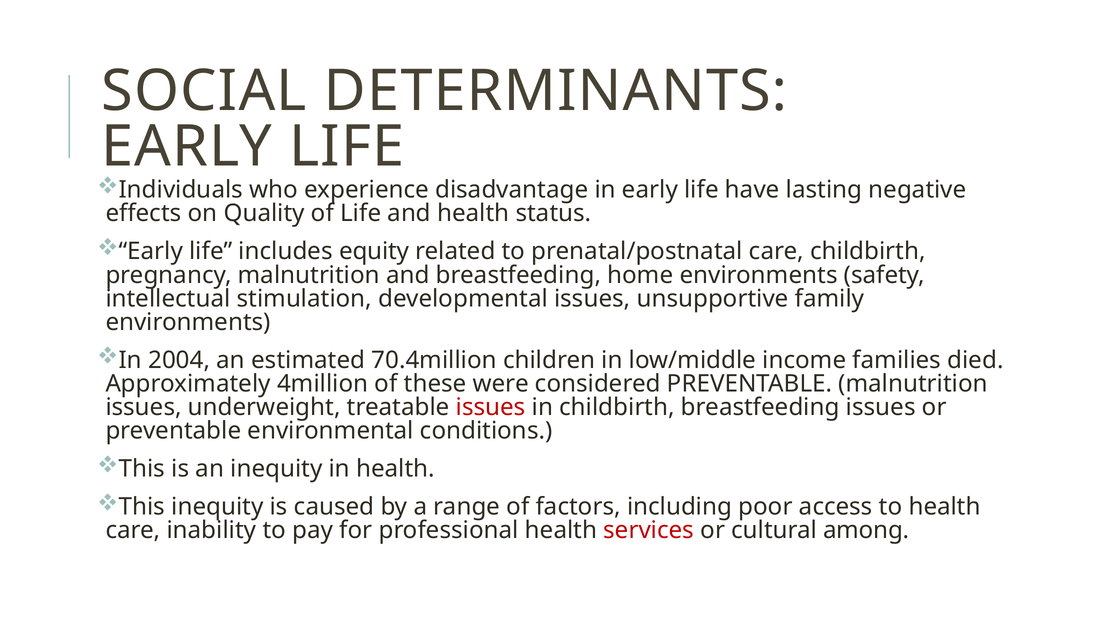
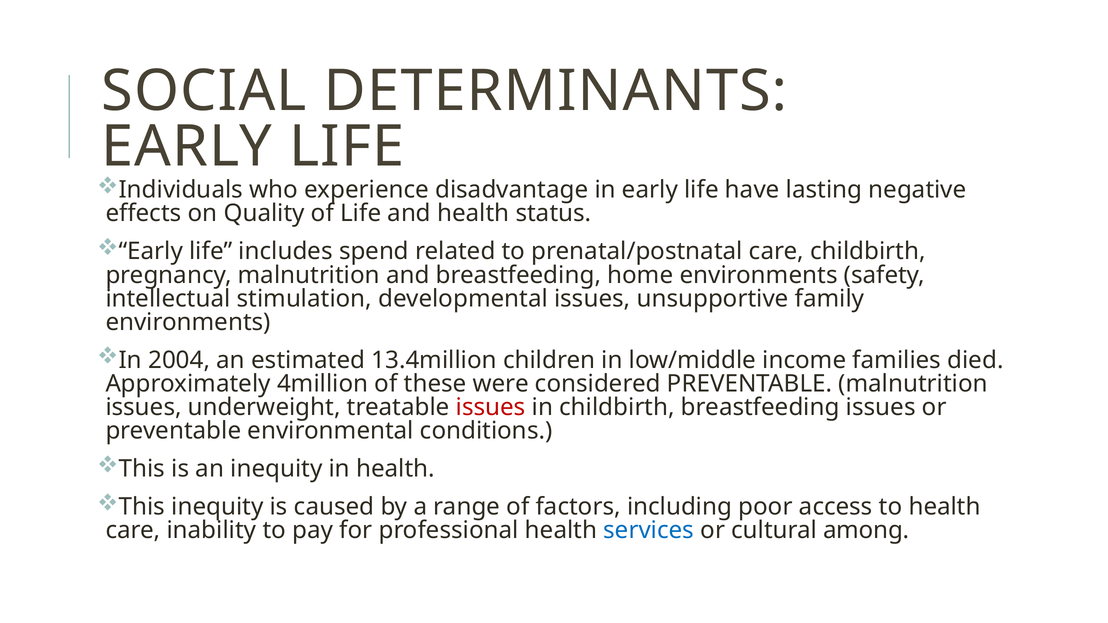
equity: equity -> spend
70.4million: 70.4million -> 13.4million
services colour: red -> blue
